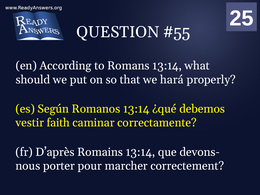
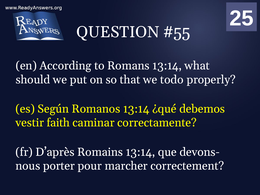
hará: hará -> todo
